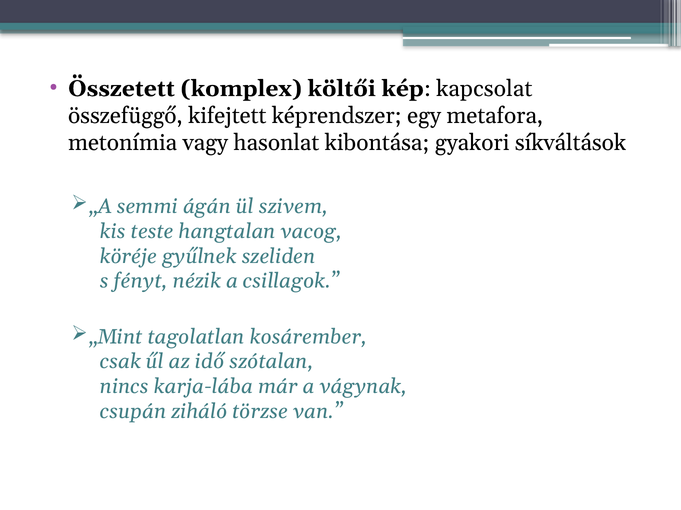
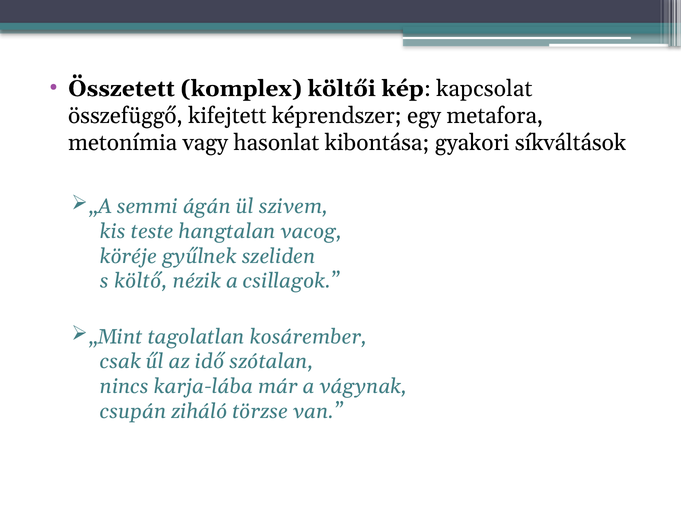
fényt: fényt -> költő
